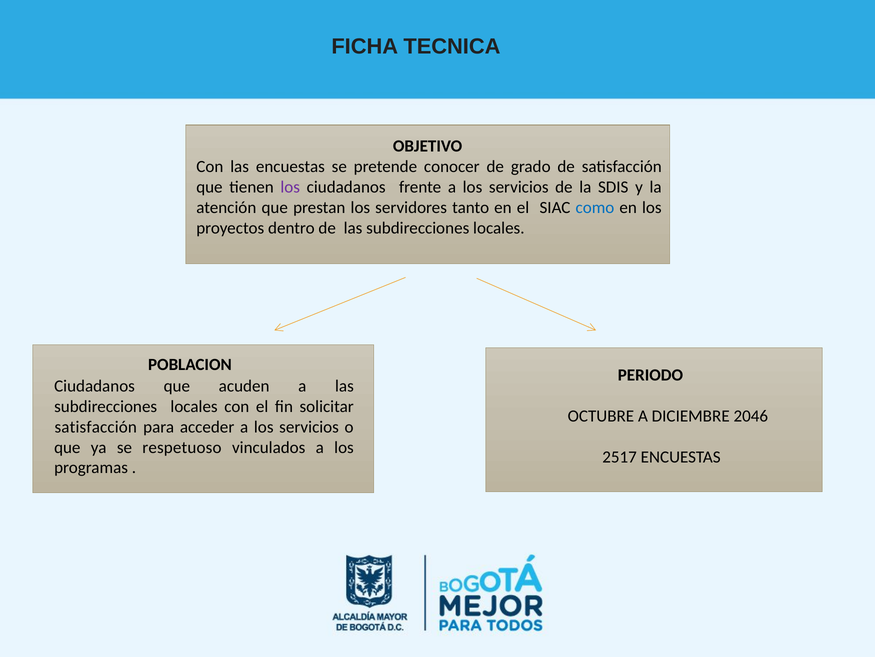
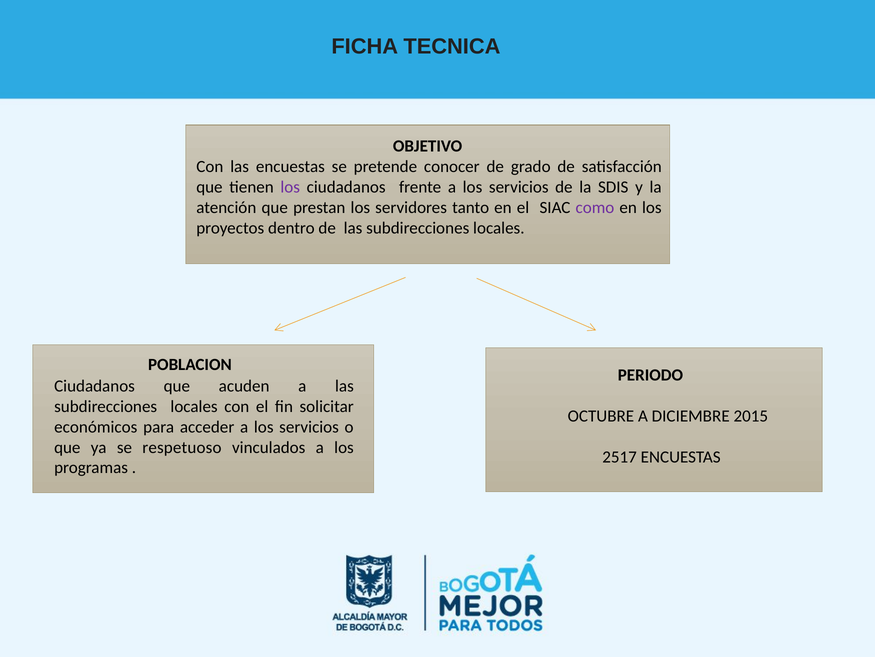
como colour: blue -> purple
2046: 2046 -> 2015
satisfacción at (96, 426): satisfacción -> económicos
